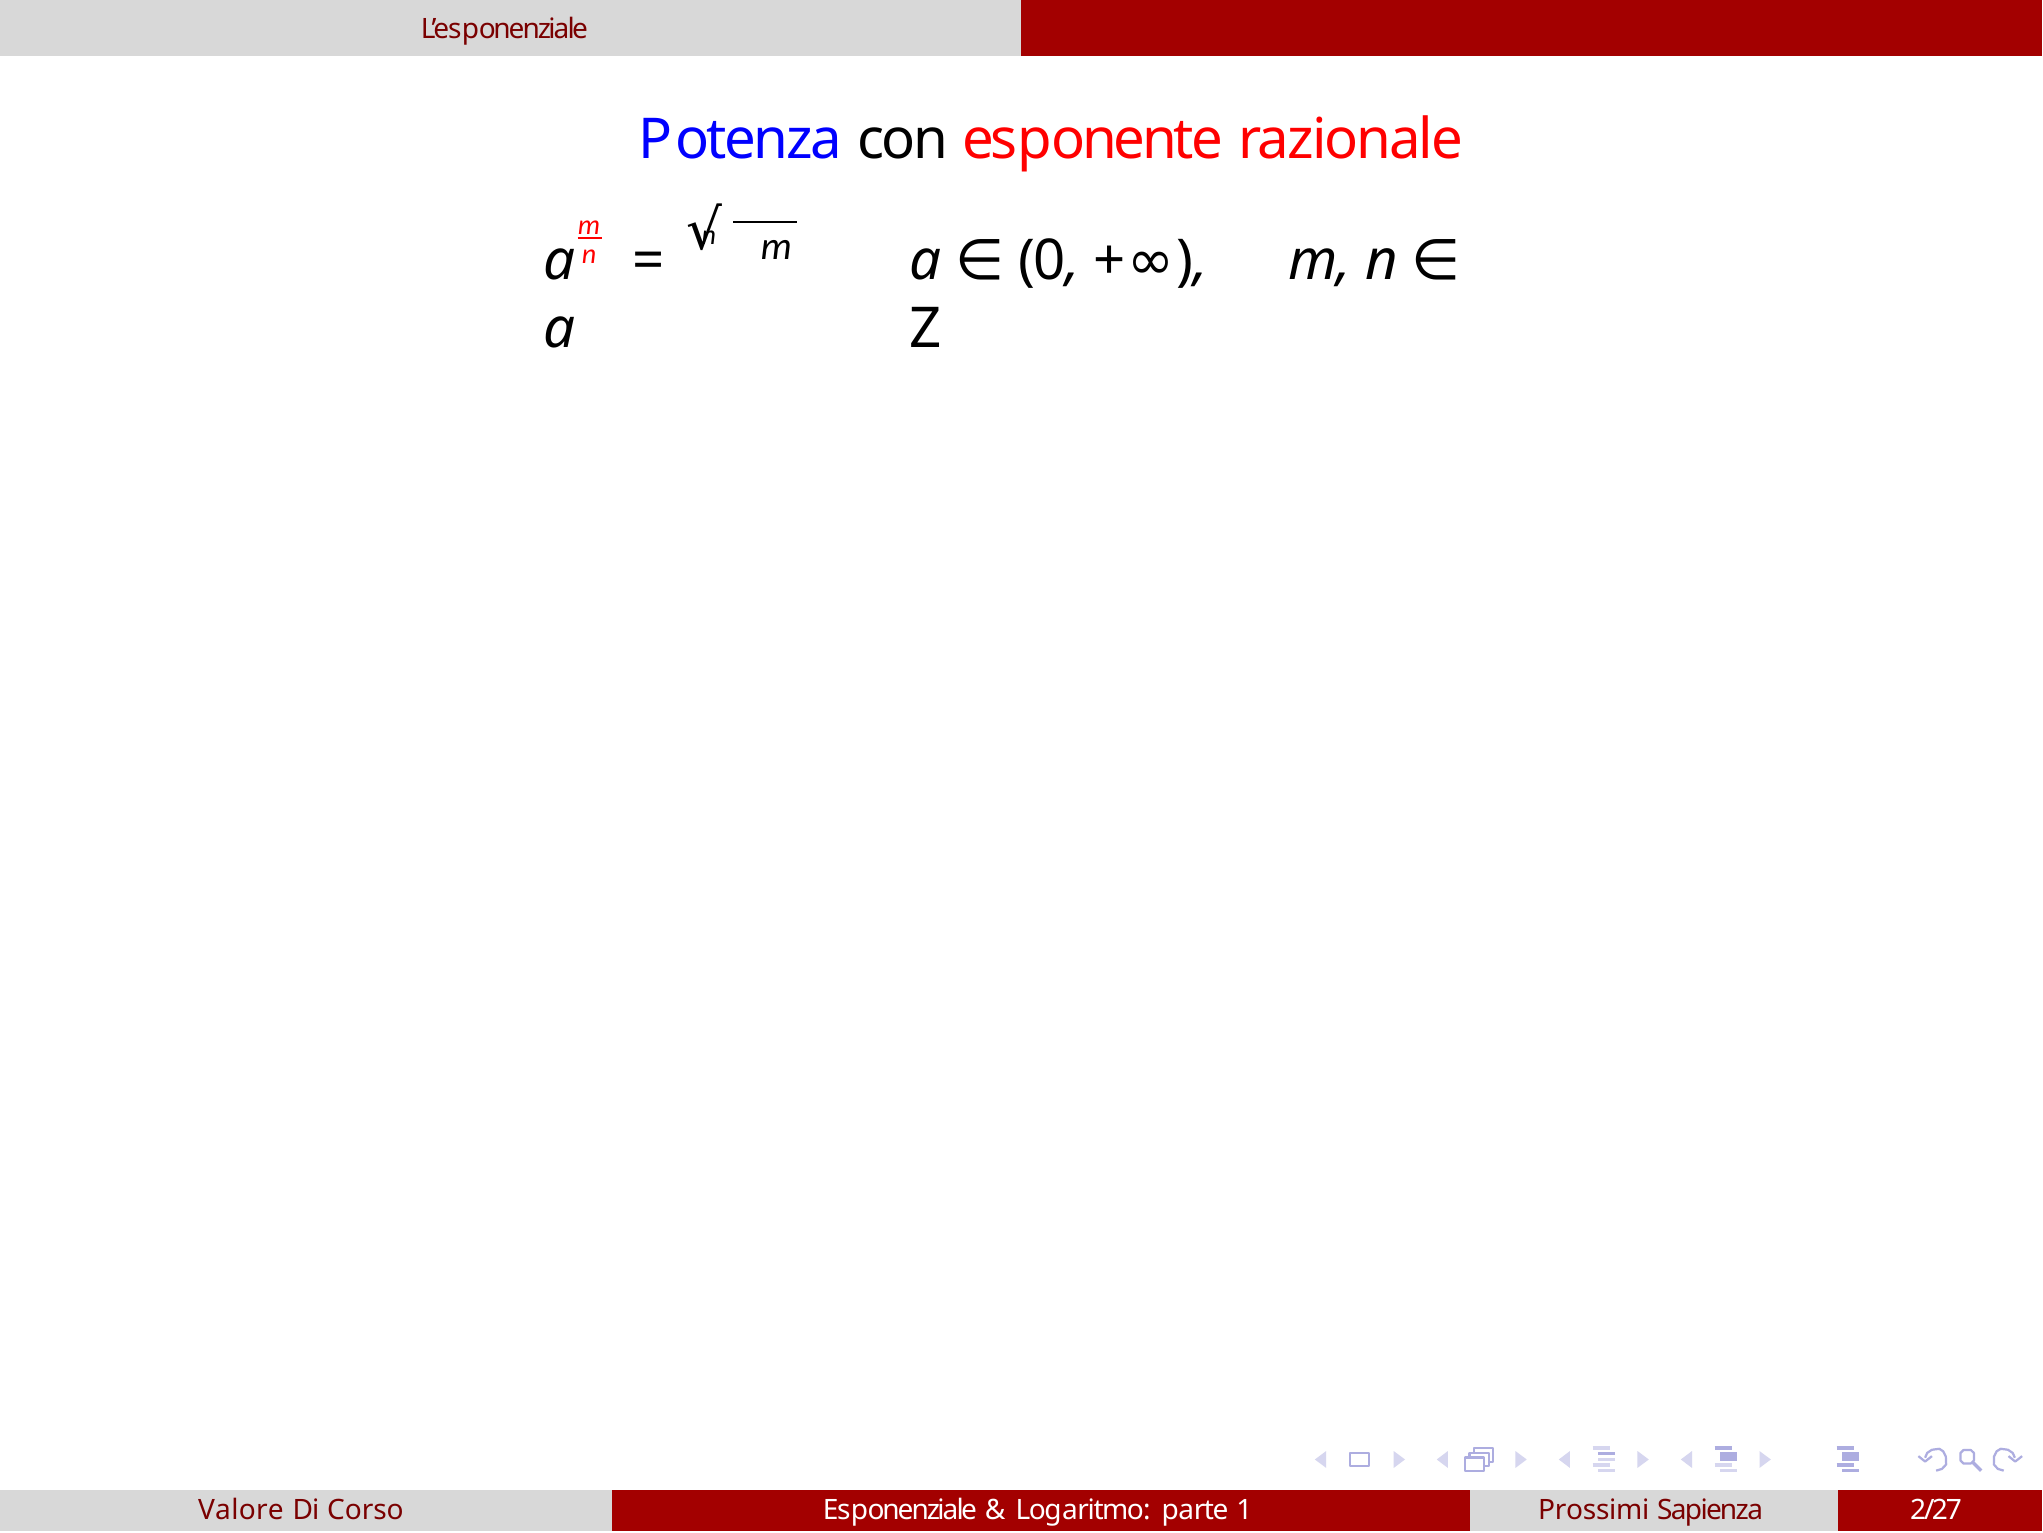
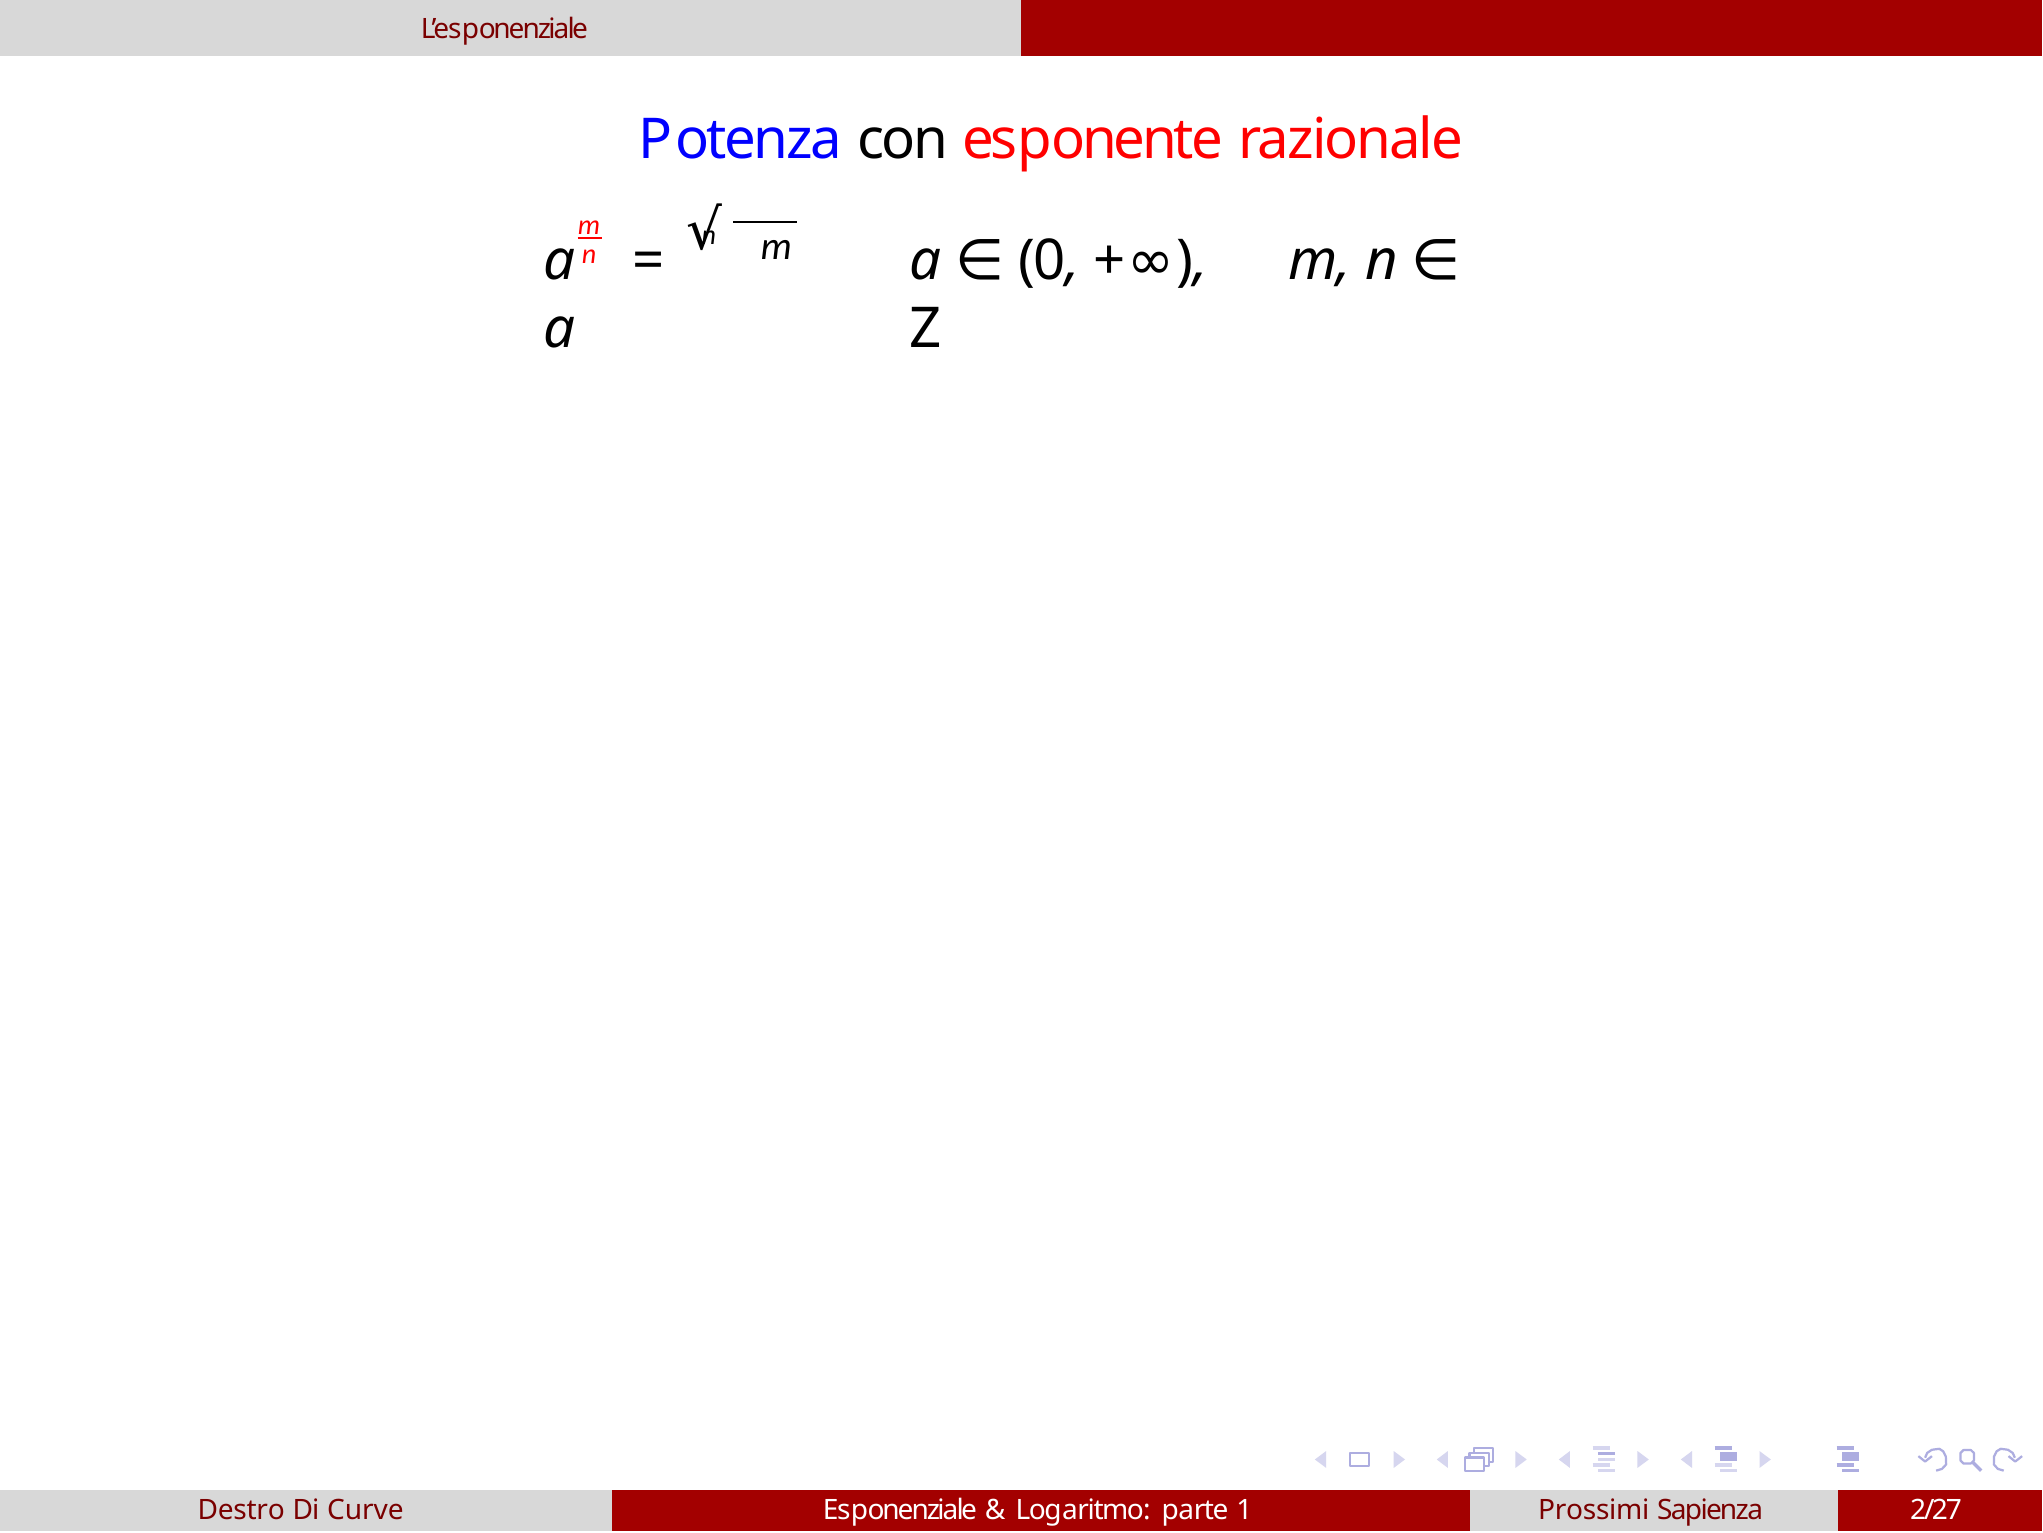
Valore: Valore -> Destro
Corso: Corso -> Curve
